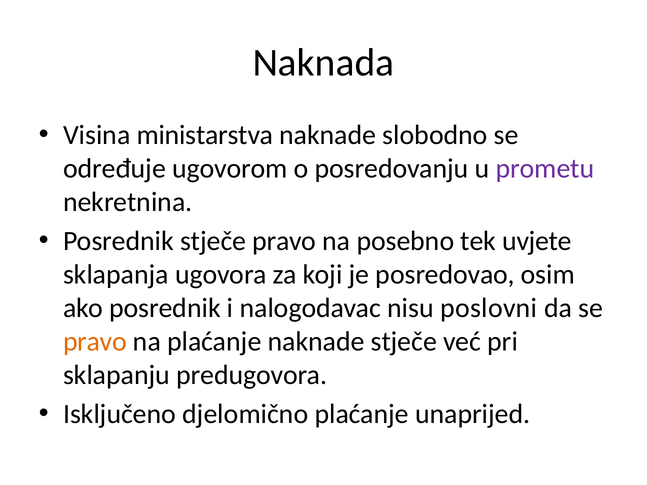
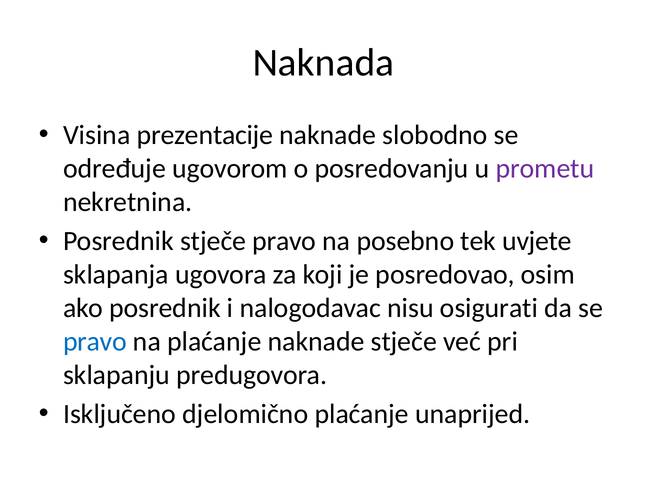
ministarstva: ministarstva -> prezentacije
poslovni: poslovni -> osigurati
pravo at (95, 342) colour: orange -> blue
